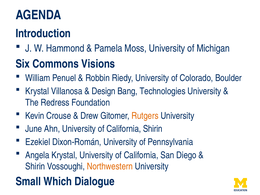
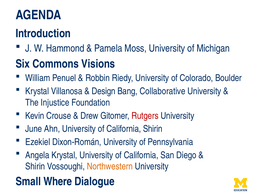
Technologies: Technologies -> Collaborative
Redress: Redress -> Injustice
Rutgers colour: orange -> red
Which: Which -> Where
